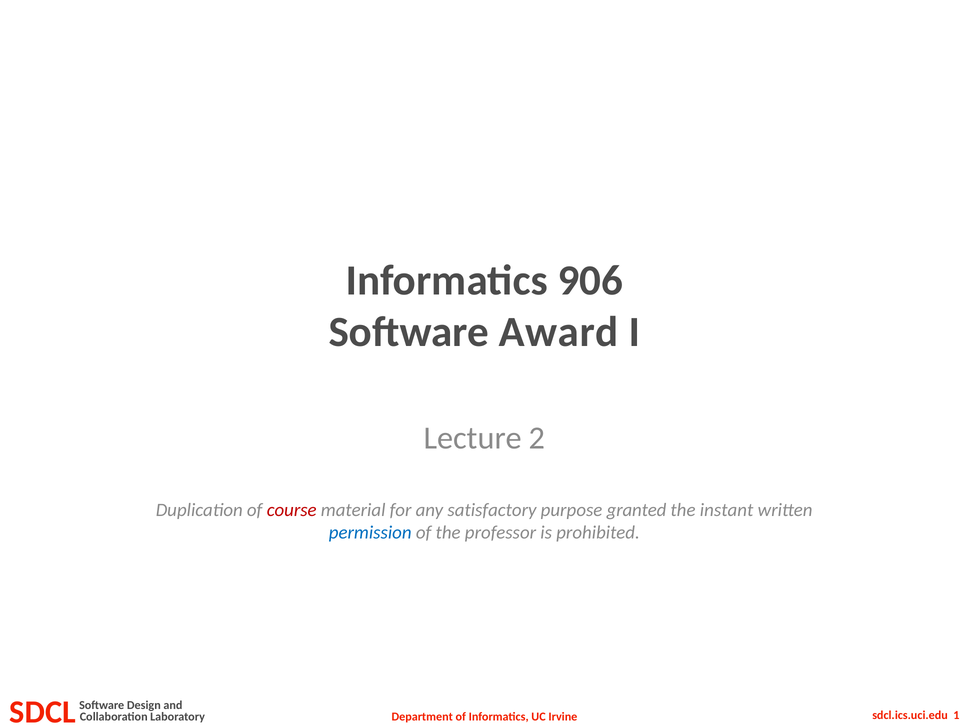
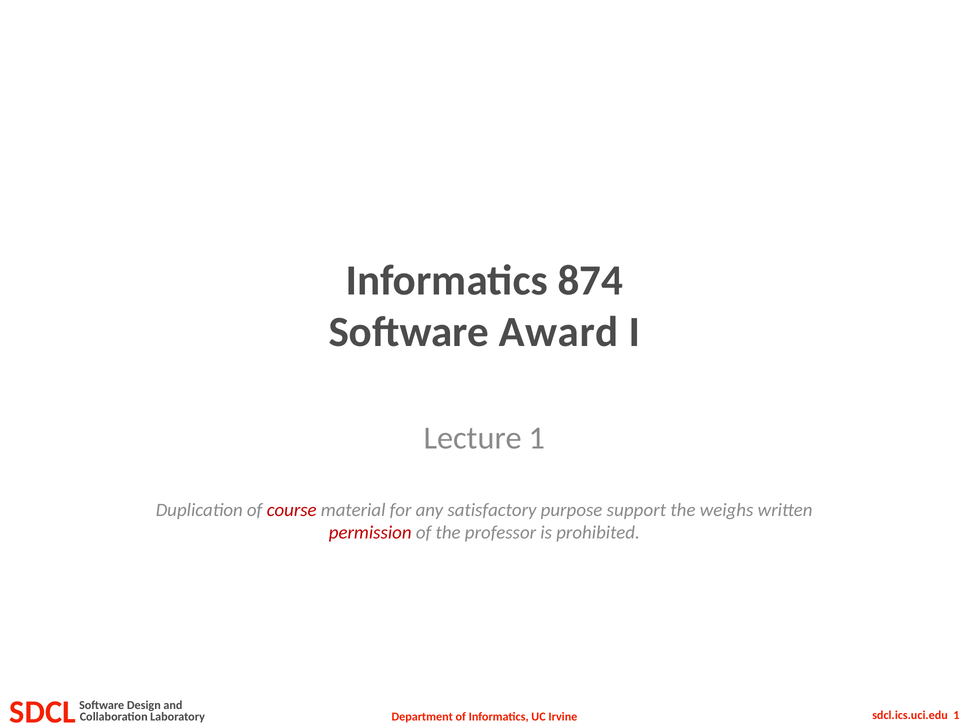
906: 906 -> 874
Lecture 2: 2 -> 1
granted: granted -> support
instant: instant -> weighs
permission colour: blue -> red
